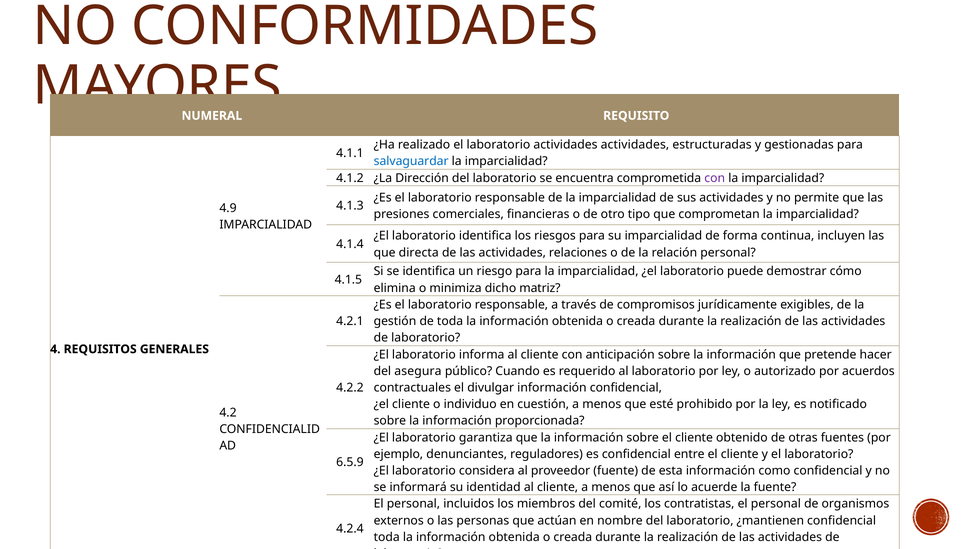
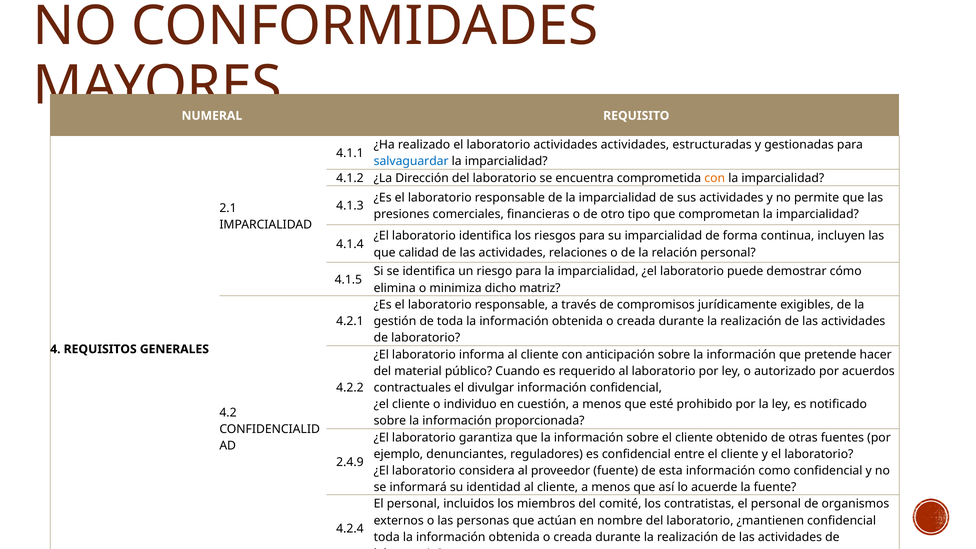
con at (715, 178) colour: purple -> orange
4.9: 4.9 -> 2.1
directa: directa -> calidad
asegura: asegura -> material
6.5.9: 6.5.9 -> 2.4.9
